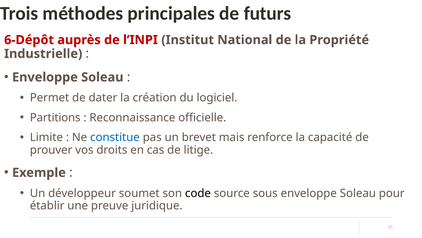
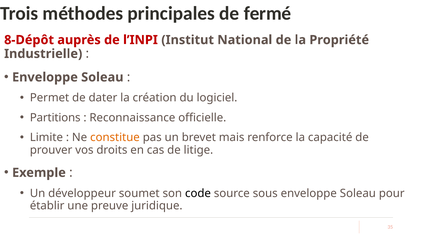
futurs: futurs -> fermé
6-Dépôt: 6-Dépôt -> 8-Dépôt
constitue colour: blue -> orange
